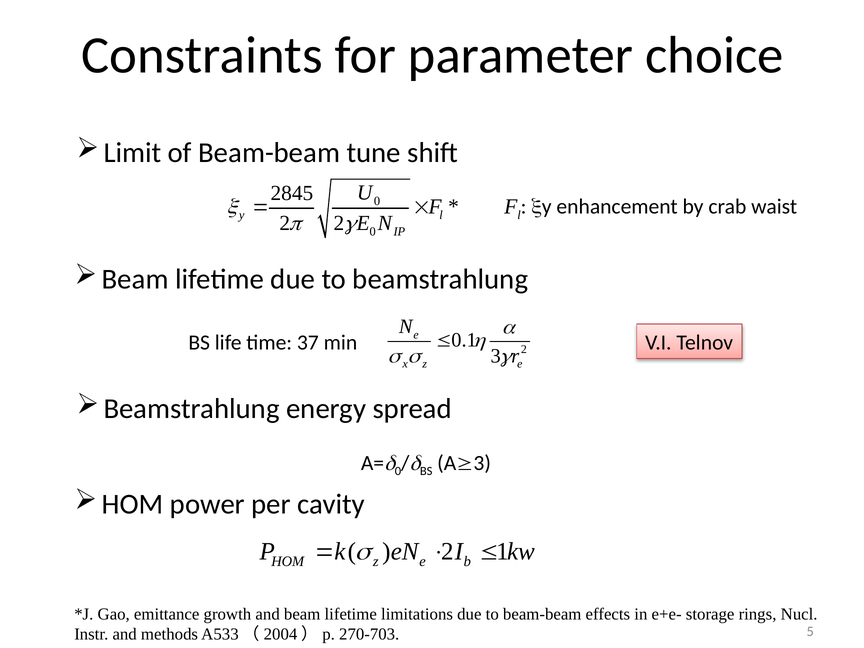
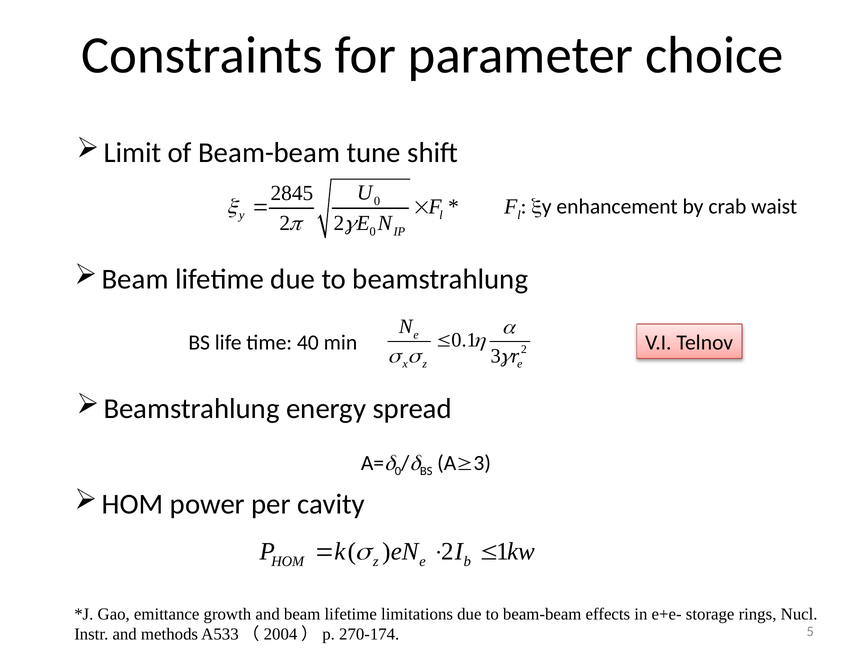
37: 37 -> 40
270-703: 270-703 -> 270-174
